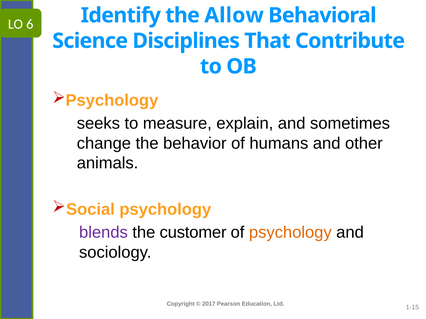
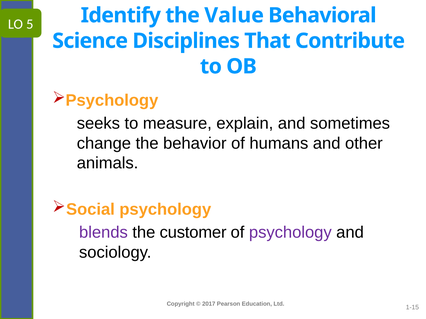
Allow: Allow -> Value
6: 6 -> 5
psychology at (290, 233) colour: orange -> purple
